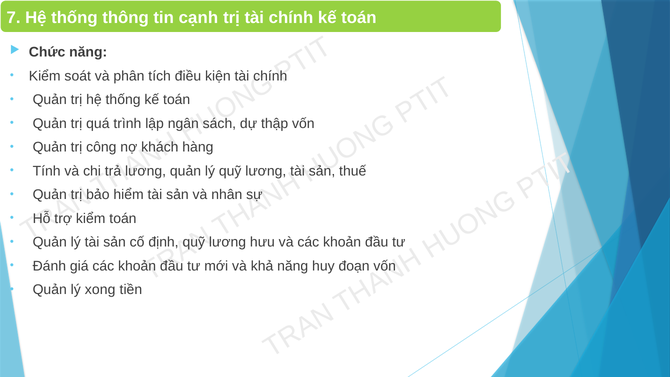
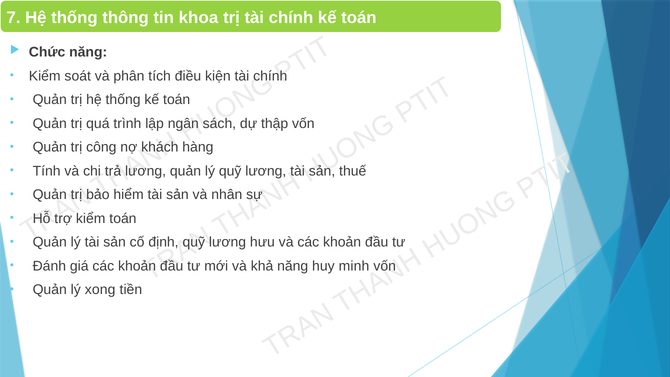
cạnh: cạnh -> khoa
đoạn: đoạn -> minh
